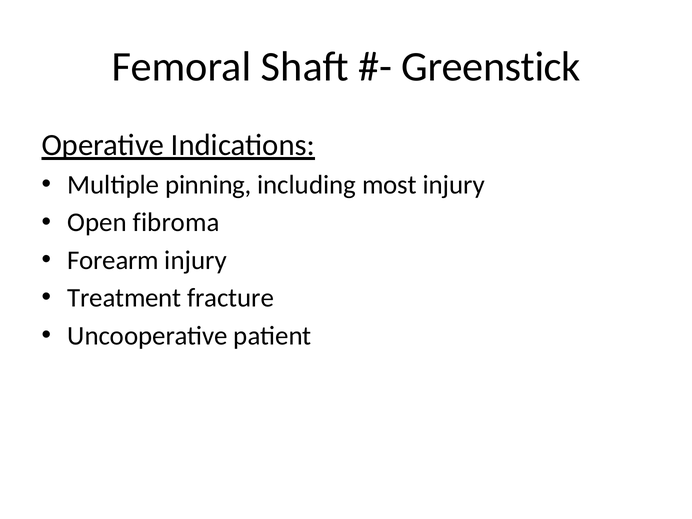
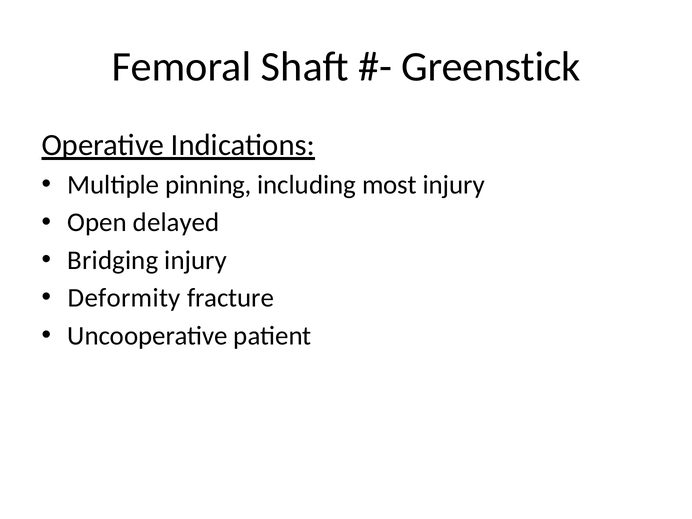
fibroma: fibroma -> delayed
Forearm: Forearm -> Bridging
Treatment: Treatment -> Deformity
